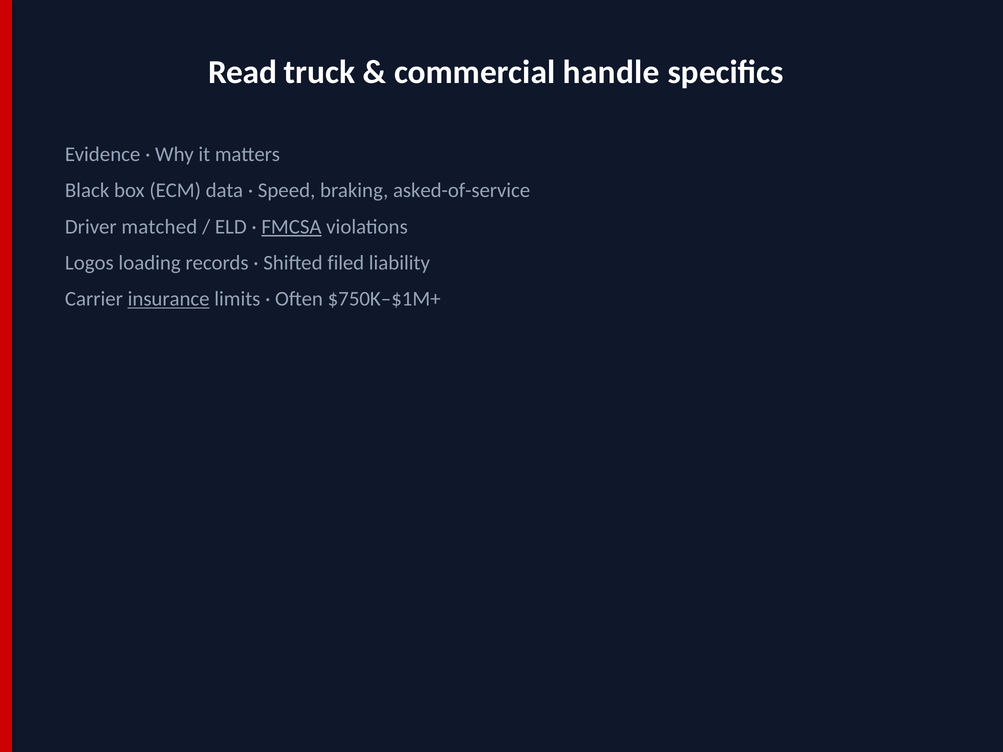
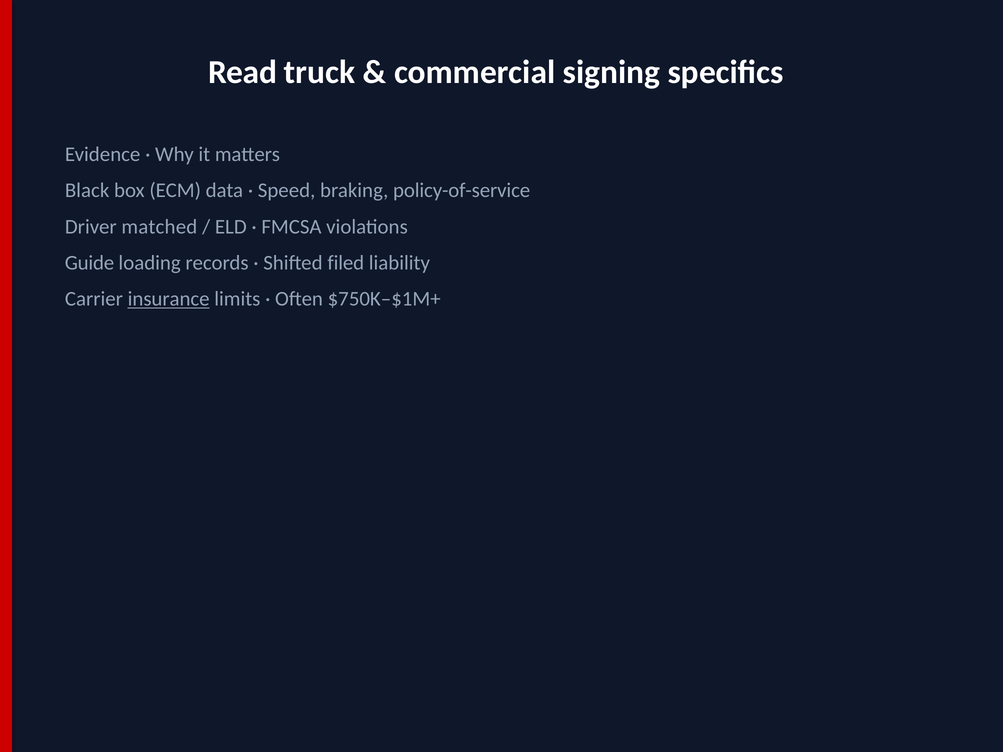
handle: handle -> signing
asked-of-service: asked-of-service -> policy-of-service
FMCSA underline: present -> none
Logos: Logos -> Guide
